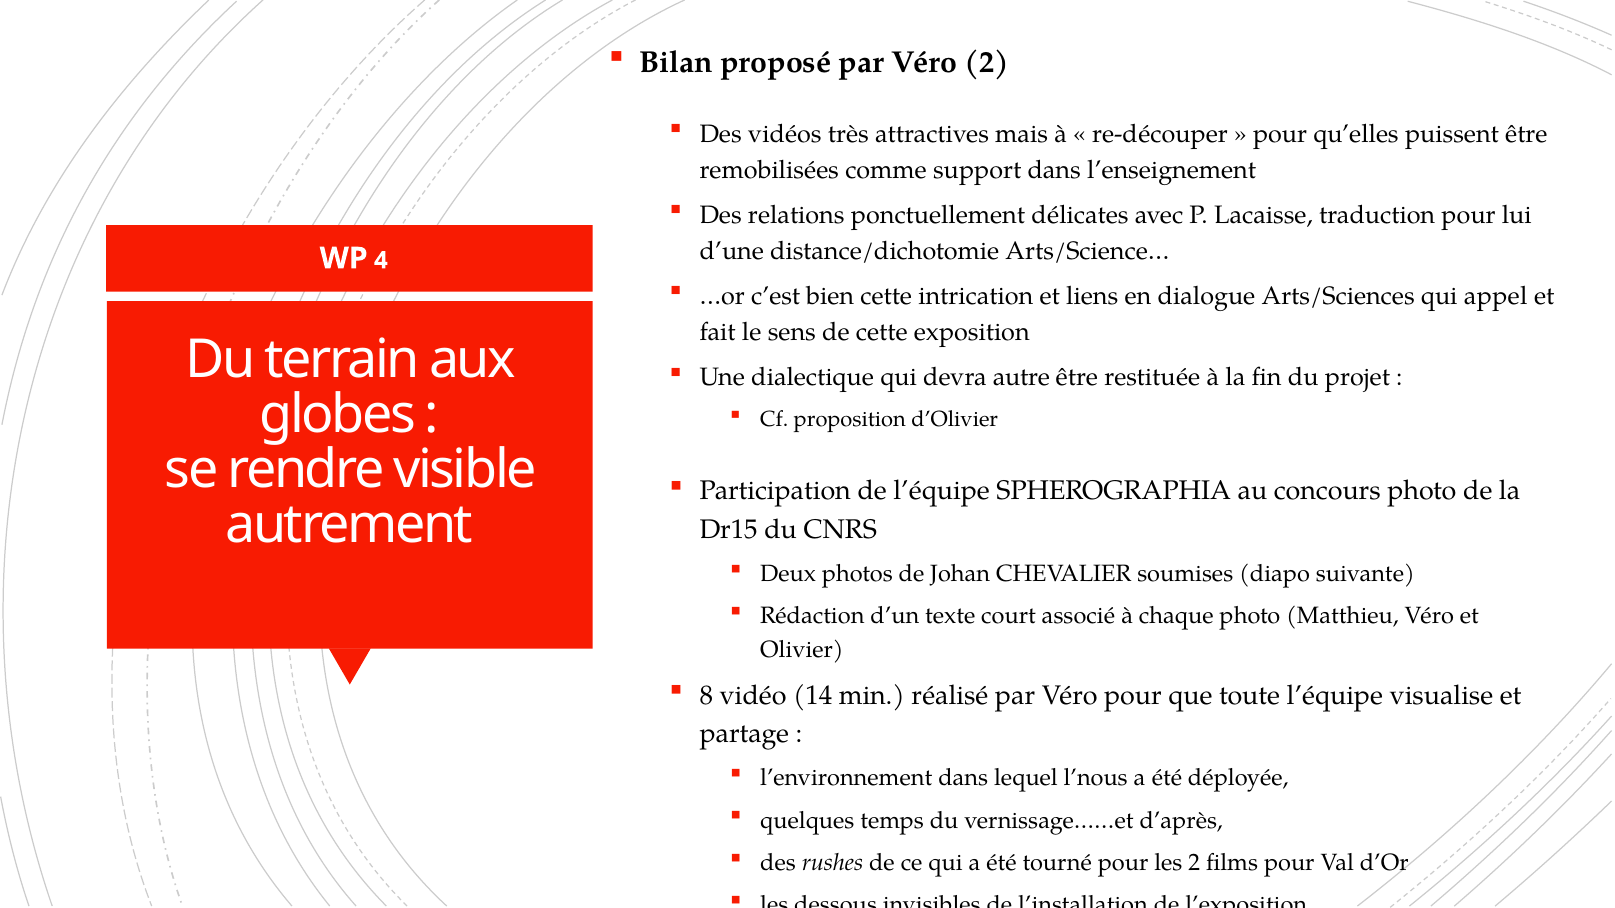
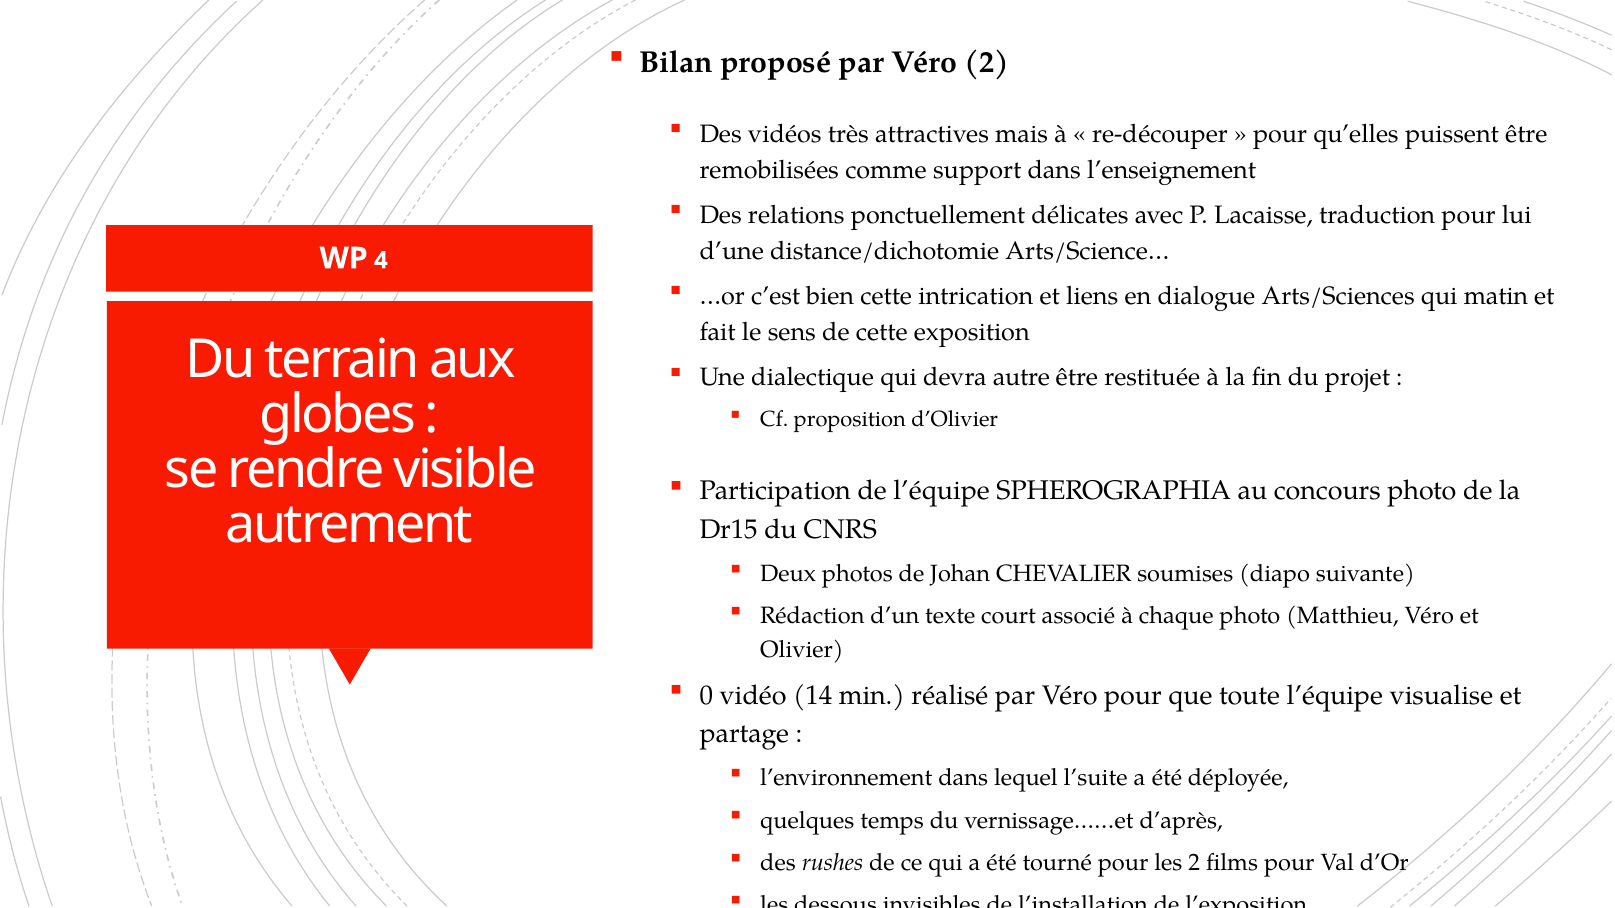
appel: appel -> matin
8: 8 -> 0
l’nous: l’nous -> l’suite
